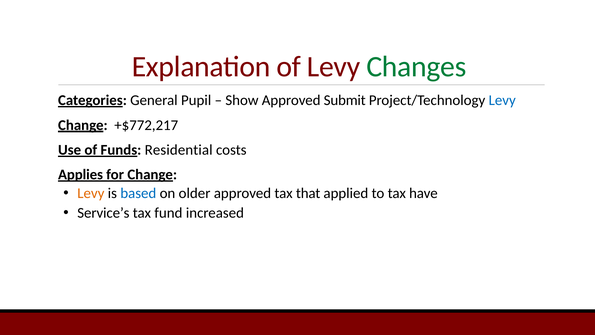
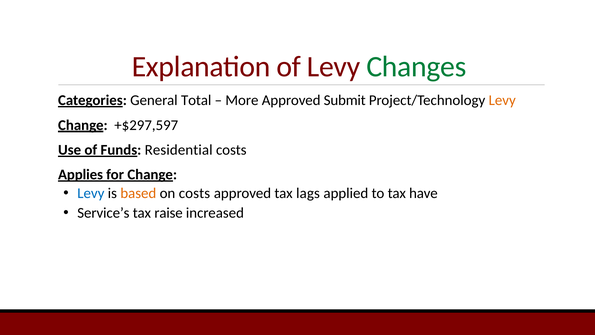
Pupil: Pupil -> Total
Show: Show -> More
Levy at (502, 100) colour: blue -> orange
+$772,217: +$772,217 -> +$297,597
Levy at (91, 193) colour: orange -> blue
based colour: blue -> orange
on older: older -> costs
that: that -> lags
fund: fund -> raise
